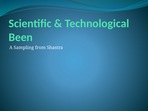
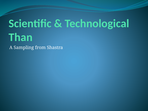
Been: Been -> Than
